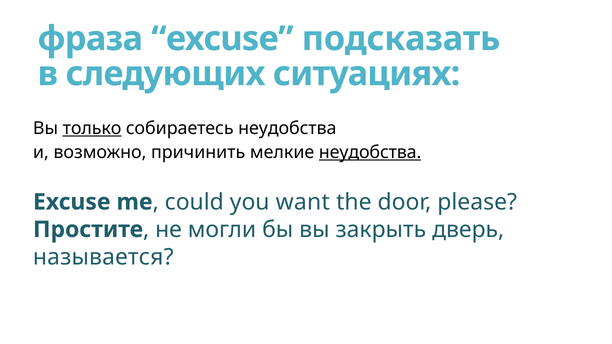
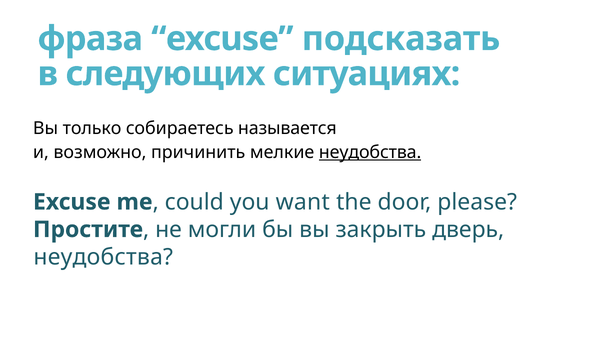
только underline: present -> none
собираетесь неудобства: неудобства -> называется
называется at (103, 257): называется -> неудобства
